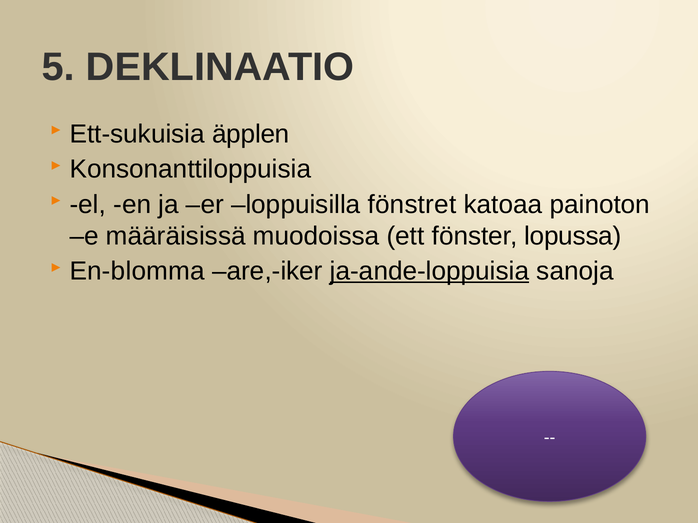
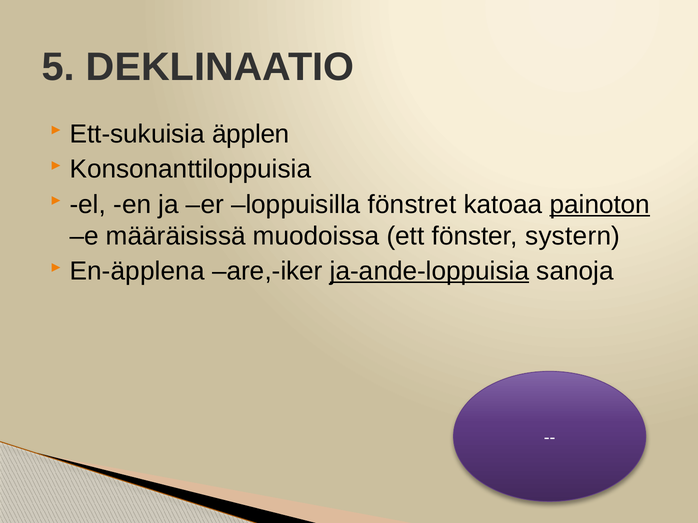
painoton underline: none -> present
lopussa: lopussa -> systern
En-blomma: En-blomma -> En-äpplena
